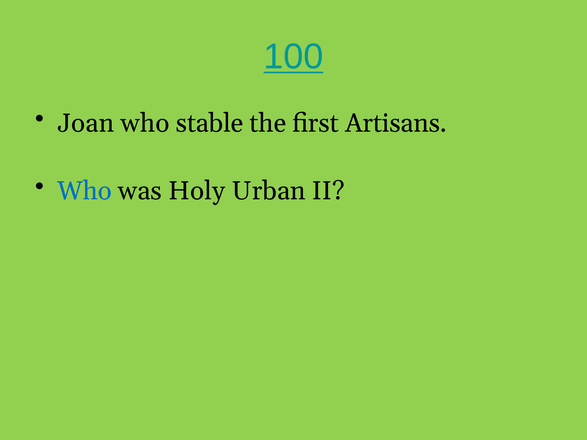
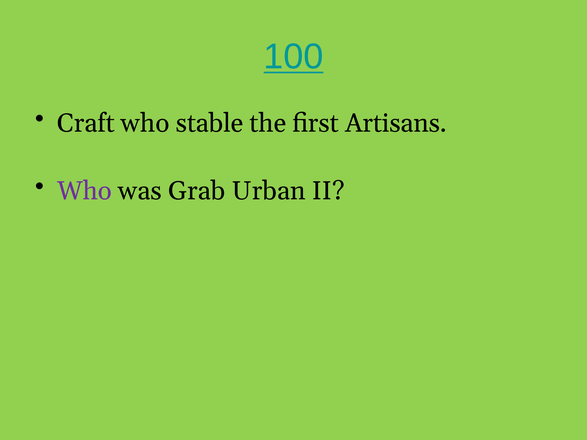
Joan: Joan -> Craft
Who at (85, 191) colour: blue -> purple
Holy: Holy -> Grab
